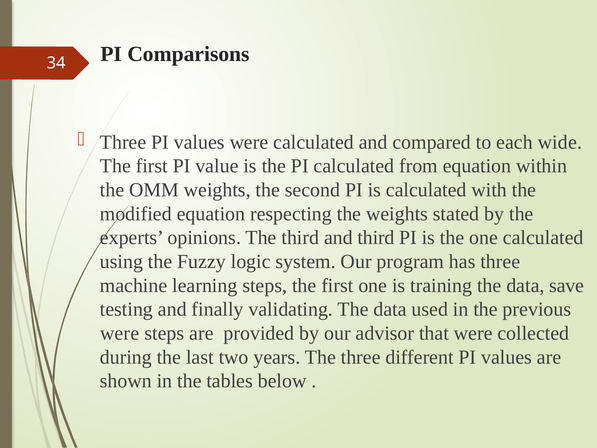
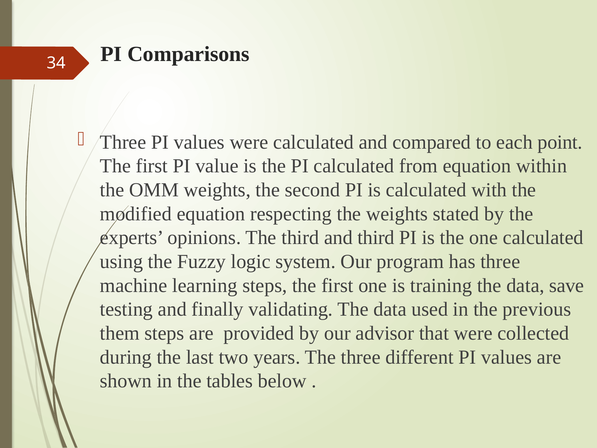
wide: wide -> point
were at (120, 333): were -> them
